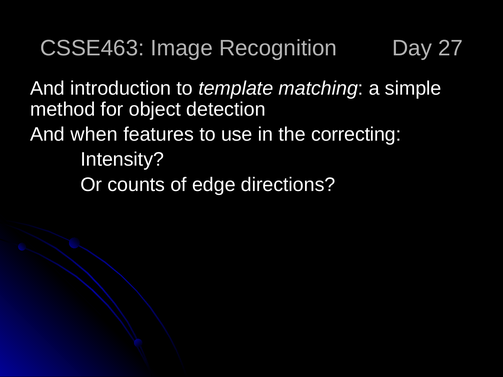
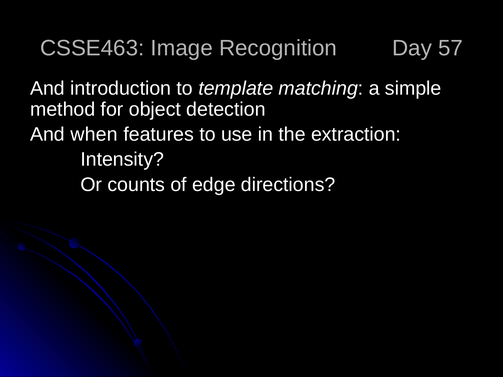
27: 27 -> 57
correcting: correcting -> extraction
